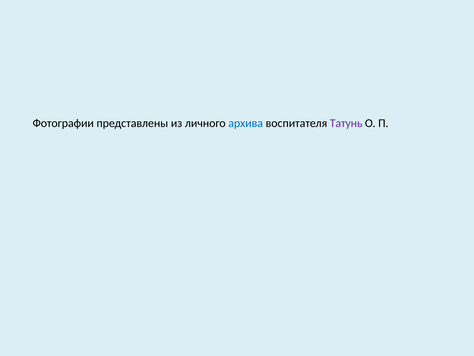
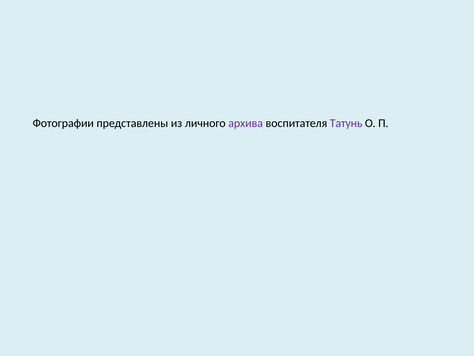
архива colour: blue -> purple
